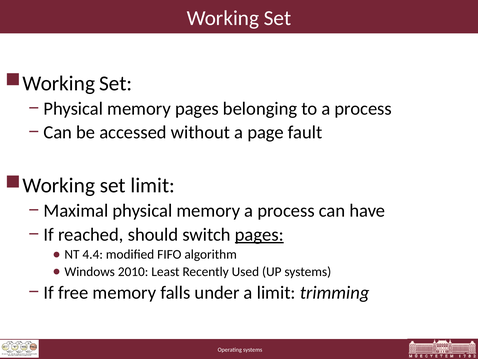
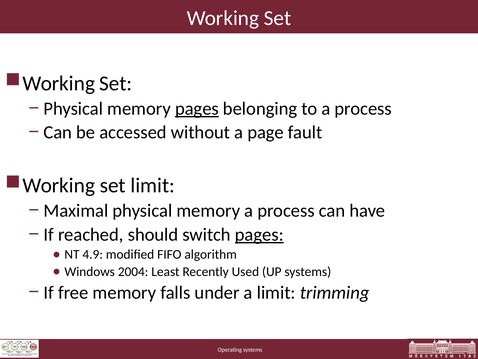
pages at (197, 109) underline: none -> present
4.4: 4.4 -> 4.9
2010: 2010 -> 2004
